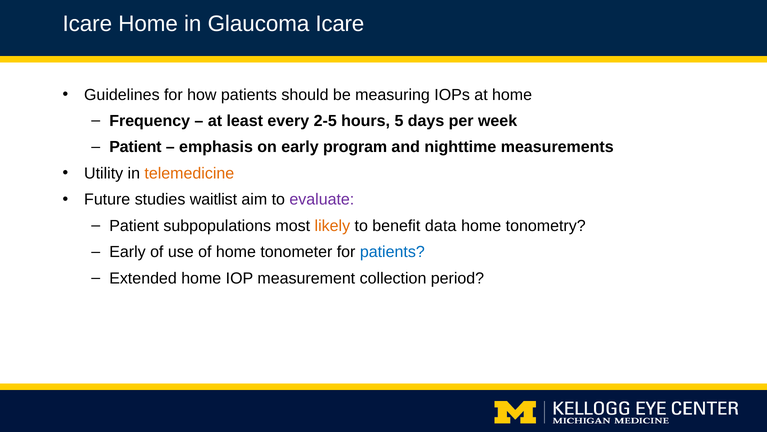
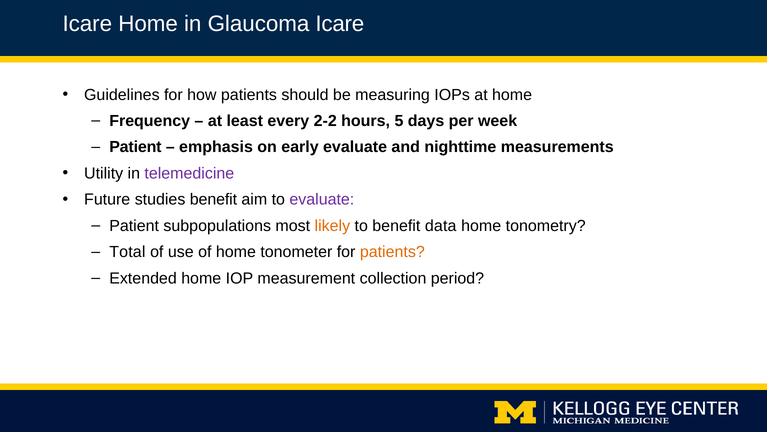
2-5: 2-5 -> 2-2
early program: program -> evaluate
telemedicine colour: orange -> purple
studies waitlist: waitlist -> benefit
Early at (127, 252): Early -> Total
patients at (392, 252) colour: blue -> orange
